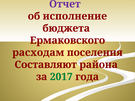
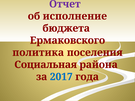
расходам: расходам -> политика
Составляют: Составляют -> Социальная
2017 colour: green -> blue
